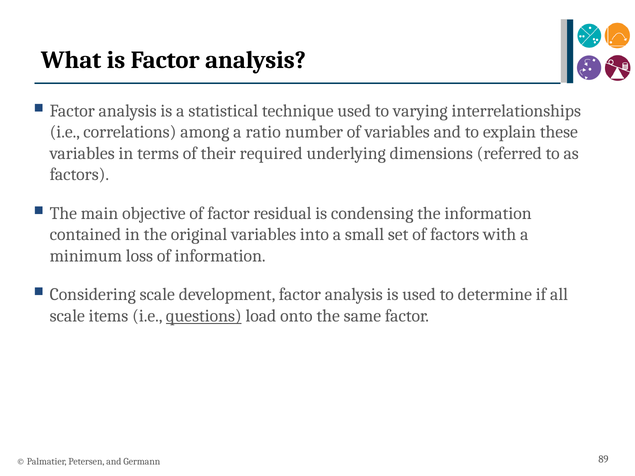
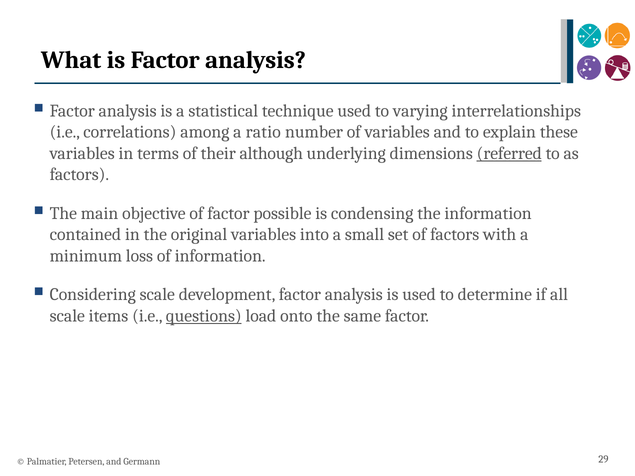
required: required -> although
referred underline: none -> present
residual: residual -> possible
89: 89 -> 29
